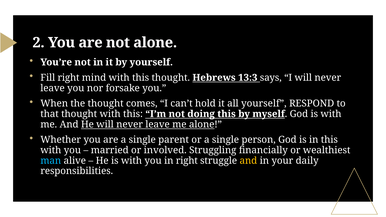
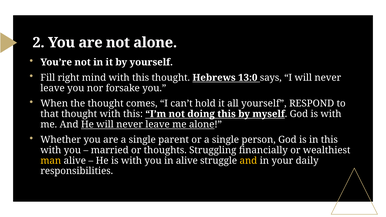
13:3: 13:3 -> 13:0
involved: involved -> thoughts
man colour: light blue -> yellow
in right: right -> alive
